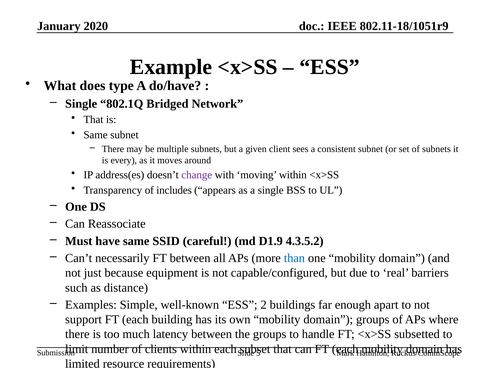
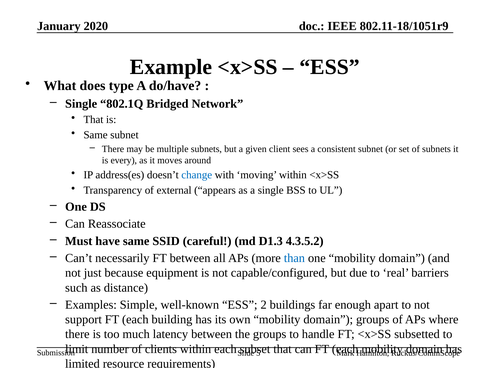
change colour: purple -> blue
includes: includes -> external
D1.9: D1.9 -> D1.3
